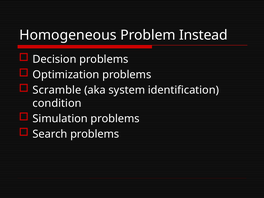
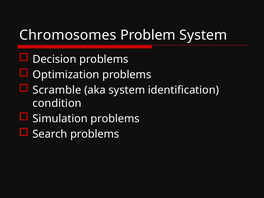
Homogeneous: Homogeneous -> Chromosomes
Problem Instead: Instead -> System
